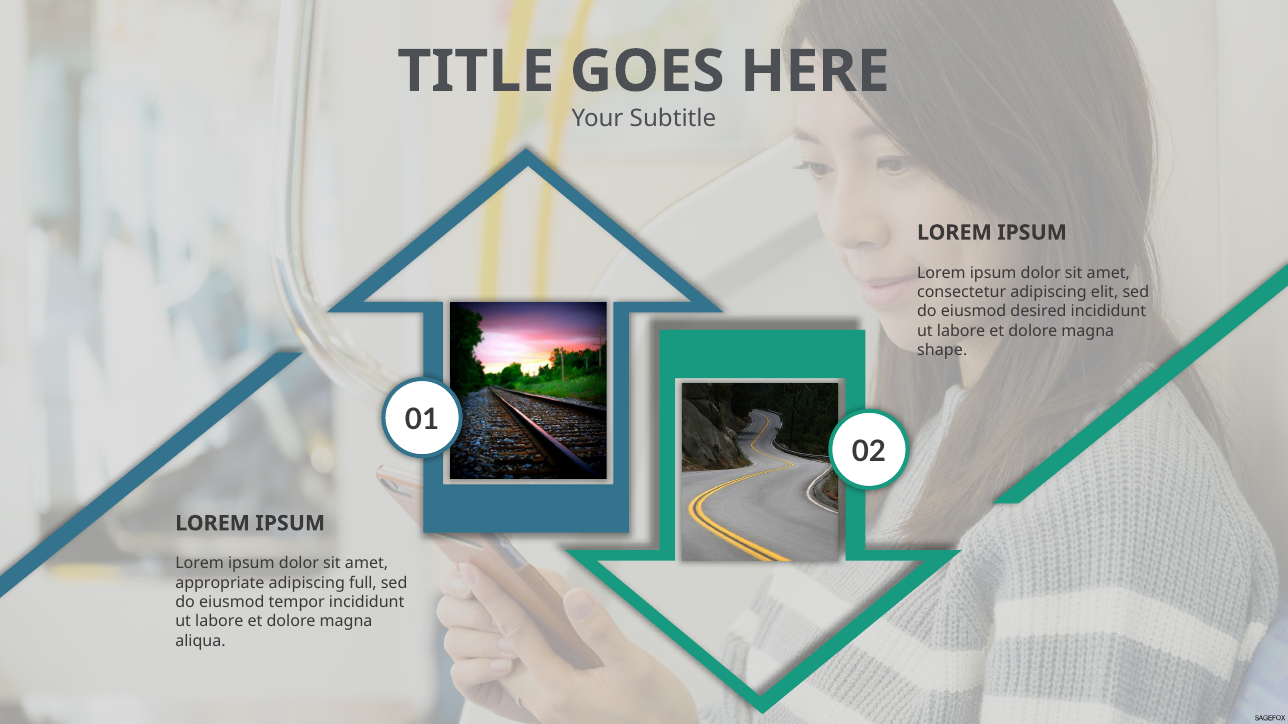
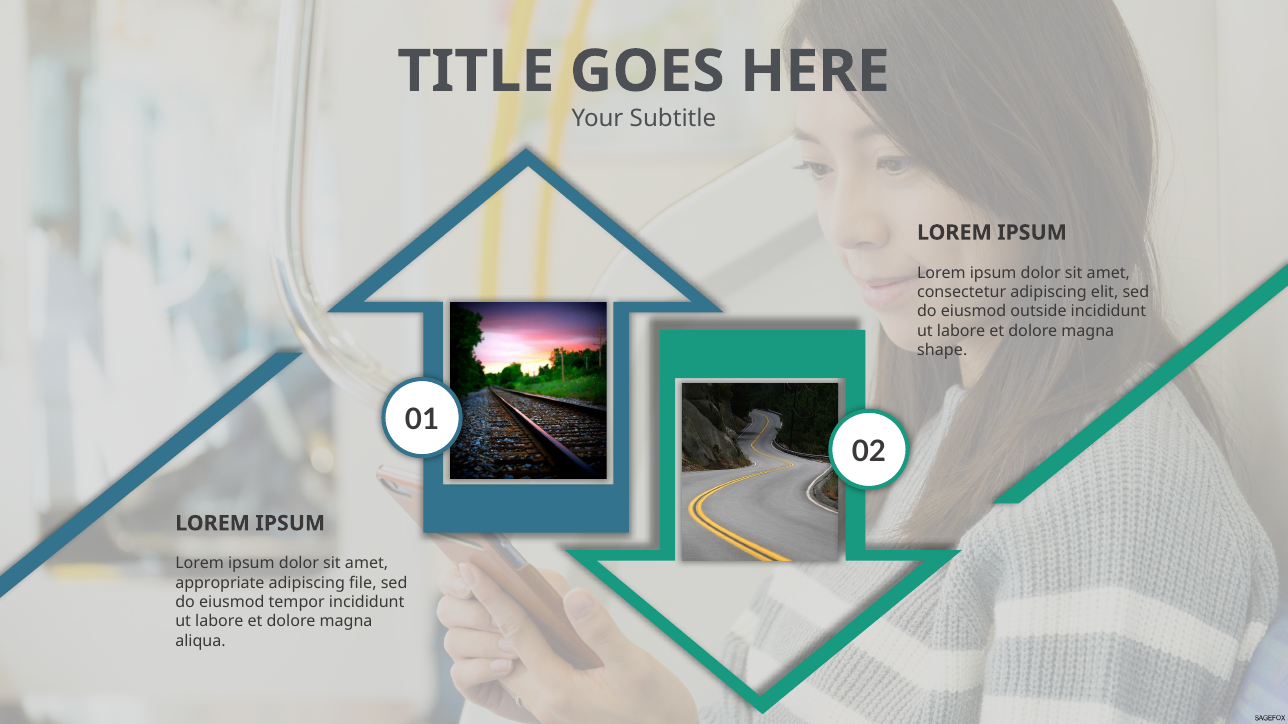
desired: desired -> outside
full: full -> file
